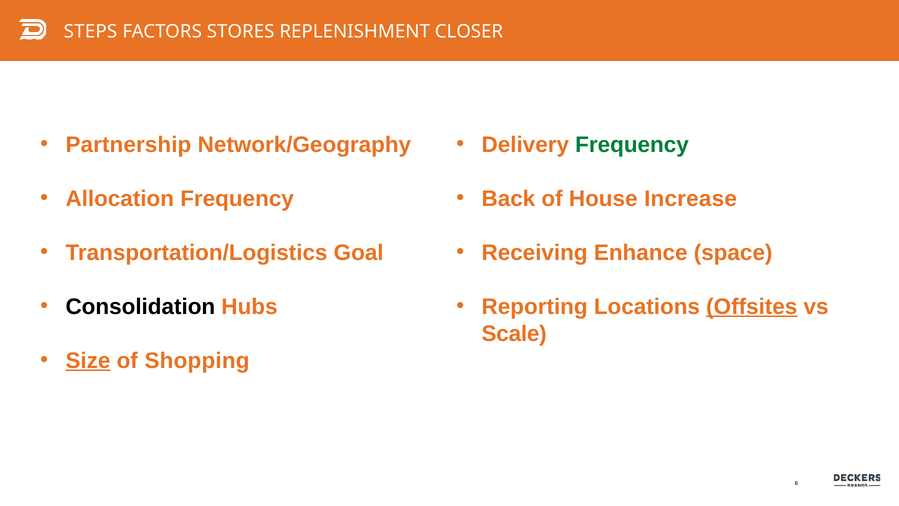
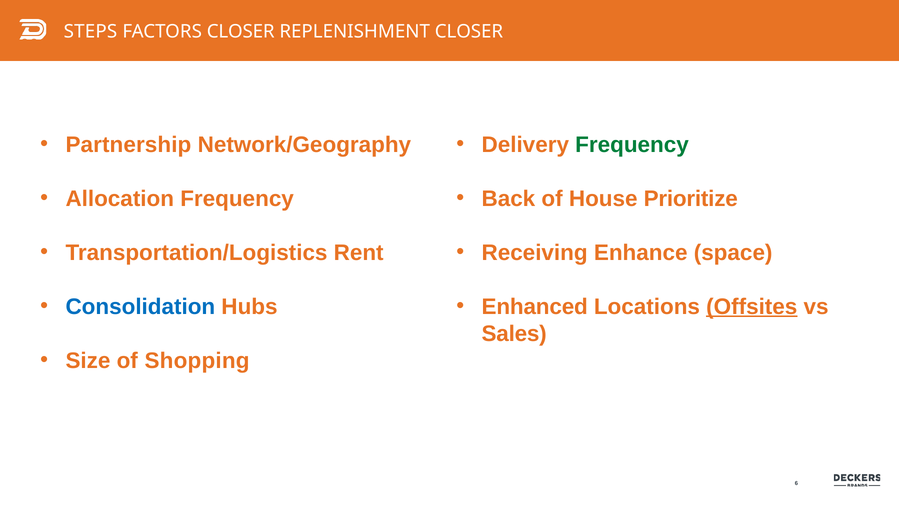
FACTORS STORES: STORES -> CLOSER
Increase: Increase -> Prioritize
Goal: Goal -> Rent
Consolidation colour: black -> blue
Reporting: Reporting -> Enhanced
Scale: Scale -> Sales
Size underline: present -> none
